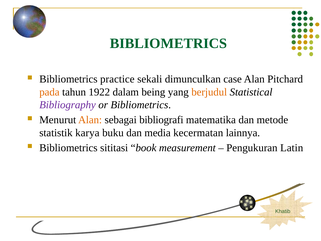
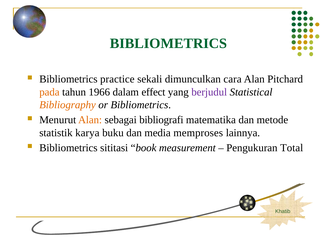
case: case -> cara
1922: 1922 -> 1966
being: being -> effect
berjudul colour: orange -> purple
Bibliography colour: purple -> orange
kecermatan: kecermatan -> memproses
Latin: Latin -> Total
